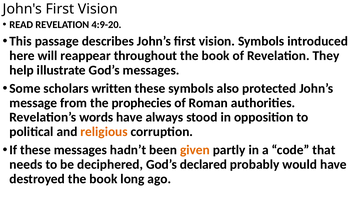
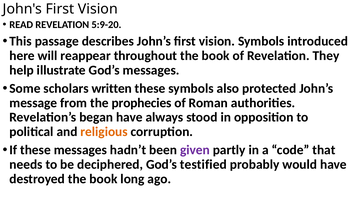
4:9-20: 4:9-20 -> 5:9-20
words: words -> began
given colour: orange -> purple
declared: declared -> testified
